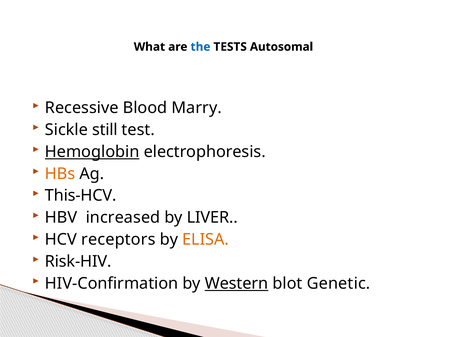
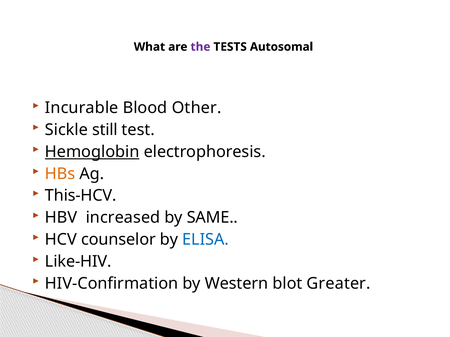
the colour: blue -> purple
Recessive: Recessive -> Incurable
Marry: Marry -> Other
LIVER: LIVER -> SAME
receptors: receptors -> counselor
ELISA colour: orange -> blue
Risk-HIV: Risk-HIV -> Like-HIV
Western underline: present -> none
Genetic: Genetic -> Greater
